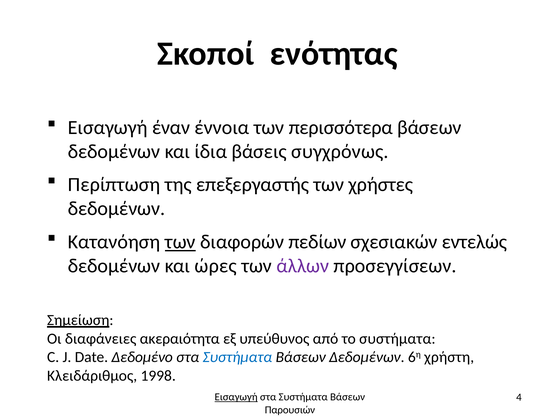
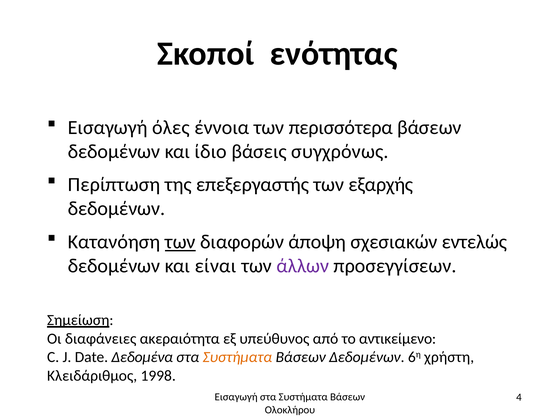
έναν: έναν -> όλες
ίδια: ίδια -> ίδιο
χρήστες: χρήστες -> εξαρχής
πεδίων: πεδίων -> άποψη
ώρες: ώρες -> είναι
το συστήματα: συστήματα -> αντικείμενο
Δεδομένο: Δεδομένο -> Δεδομένα
Συστήματα at (237, 357) colour: blue -> orange
Εισαγωγή at (236, 397) underline: present -> none
Παρουσιών: Παρουσιών -> Ολοκλήρου
